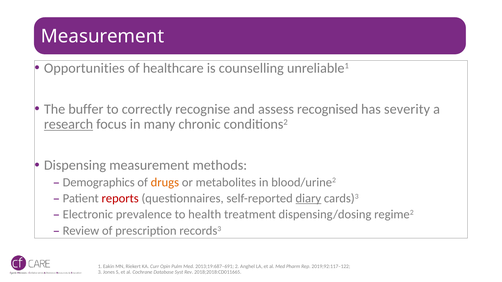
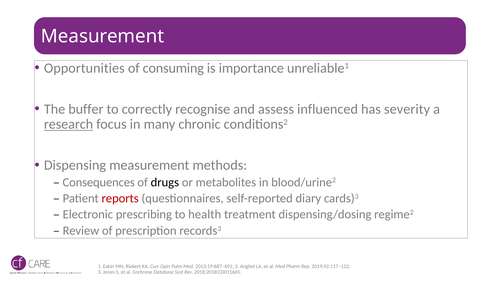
healthcare: healthcare -> consuming
counselling: counselling -> importance
recognised: recognised -> influenced
Demographics: Demographics -> Consequences
drugs colour: orange -> black
diary underline: present -> none
prevalence: prevalence -> prescribing
